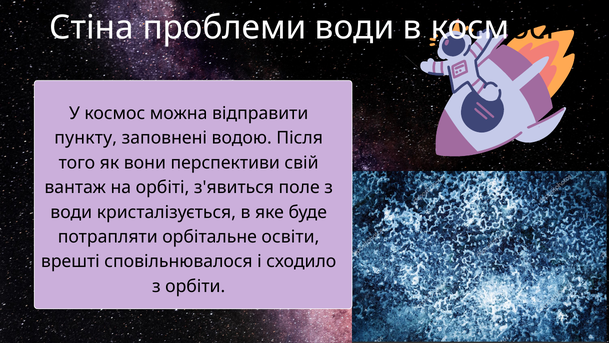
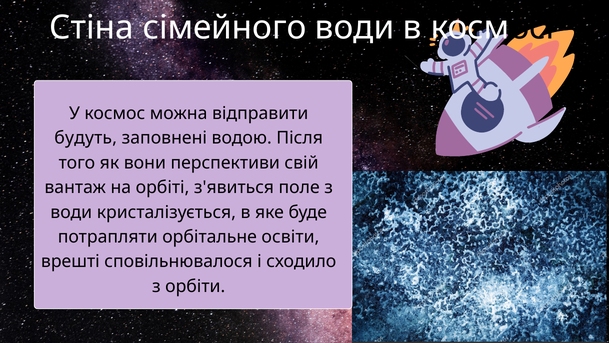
проблеми: проблеми -> сімейного
пункту: пункту -> будуть
